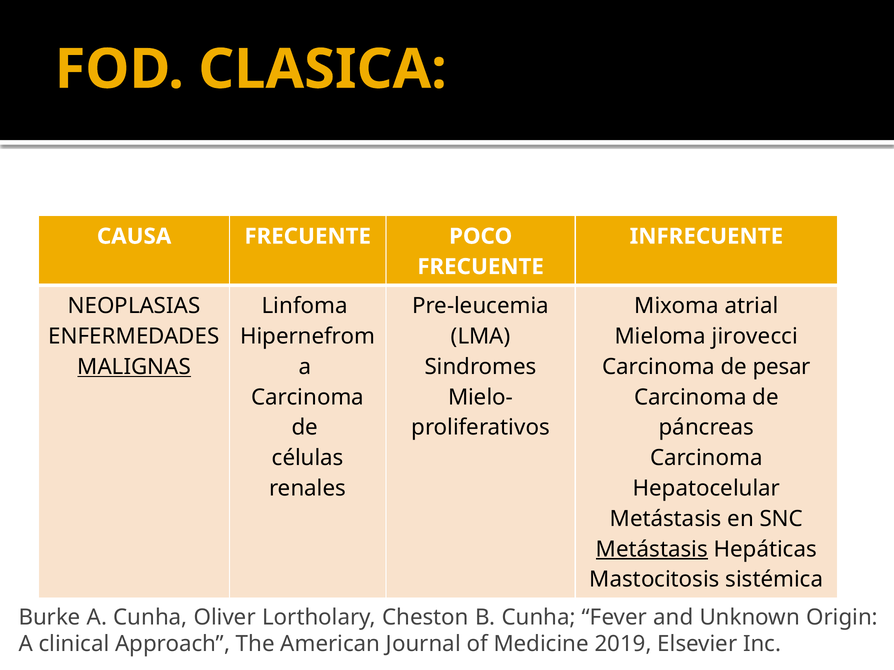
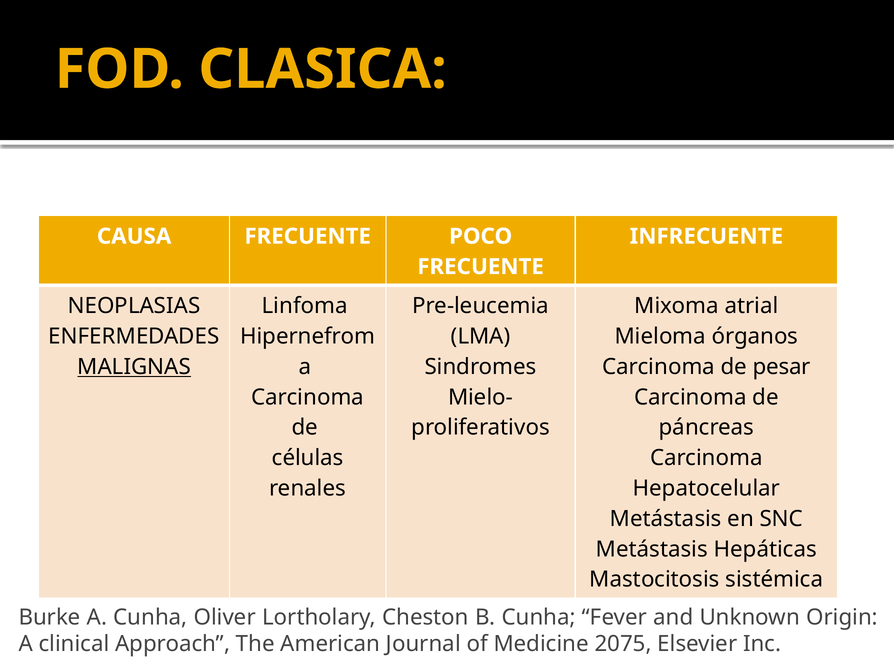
jirovecci: jirovecci -> órganos
Metástasis at (652, 550) underline: present -> none
2019: 2019 -> 2075
